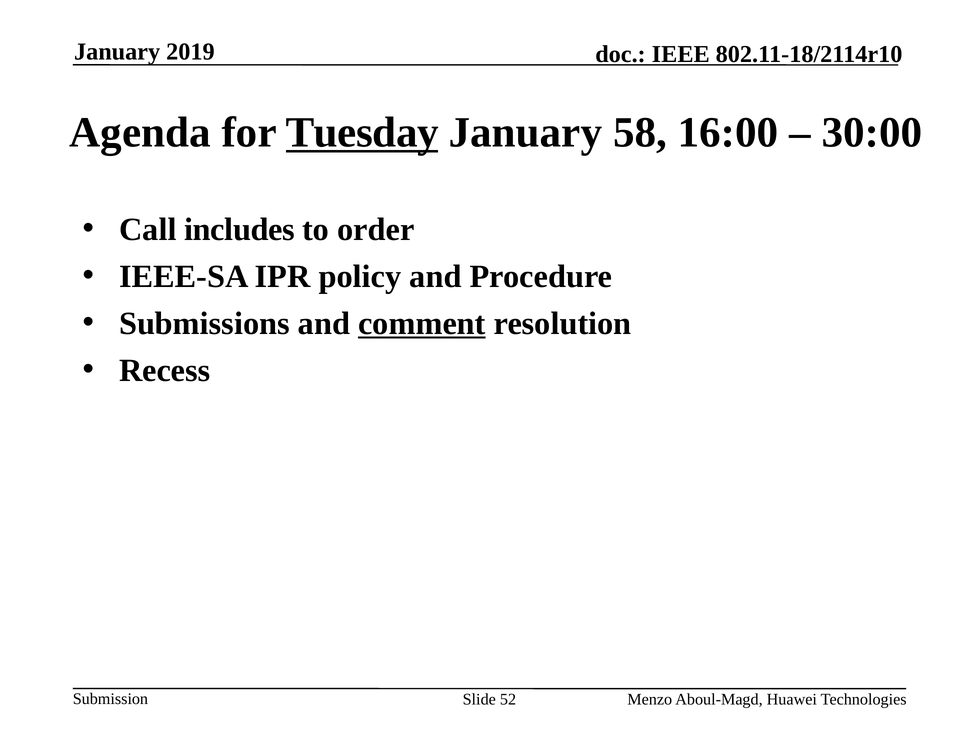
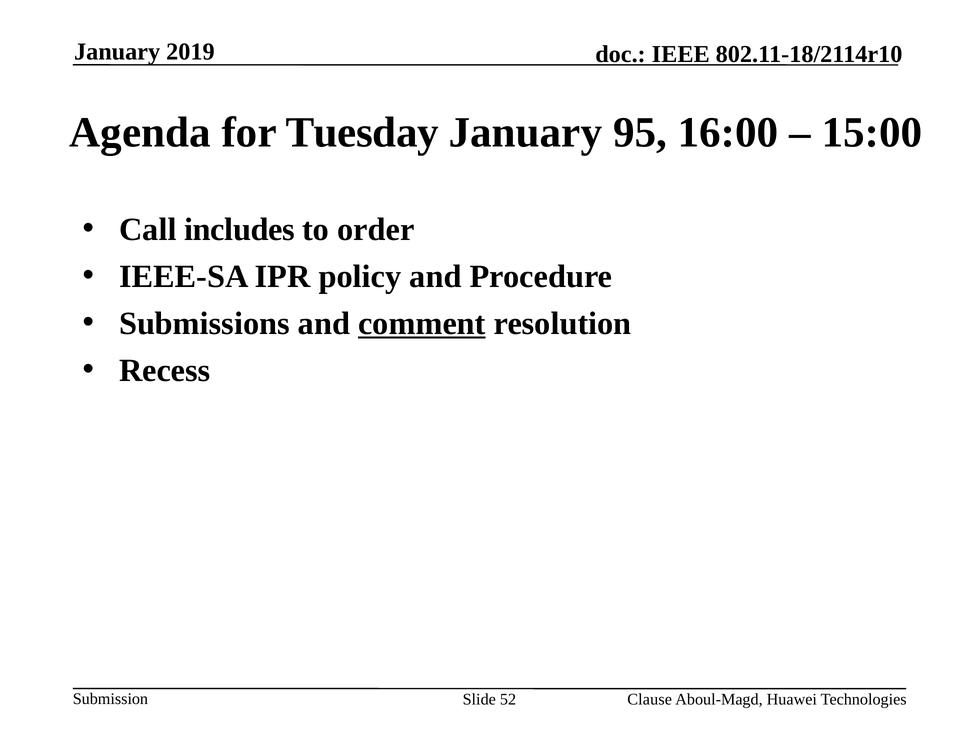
Tuesday underline: present -> none
58: 58 -> 95
30:00: 30:00 -> 15:00
Menzo: Menzo -> Clause
